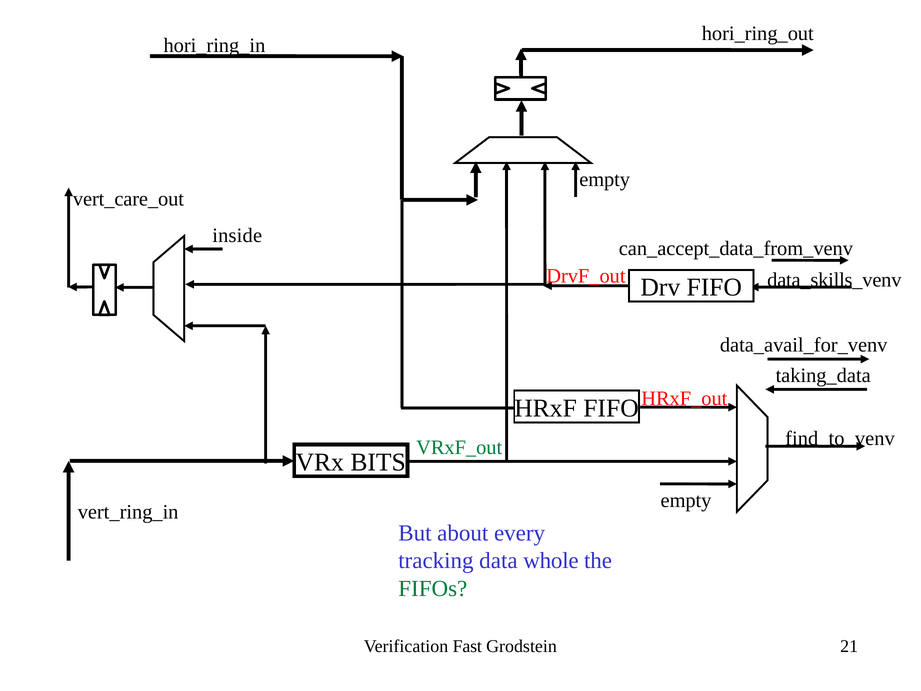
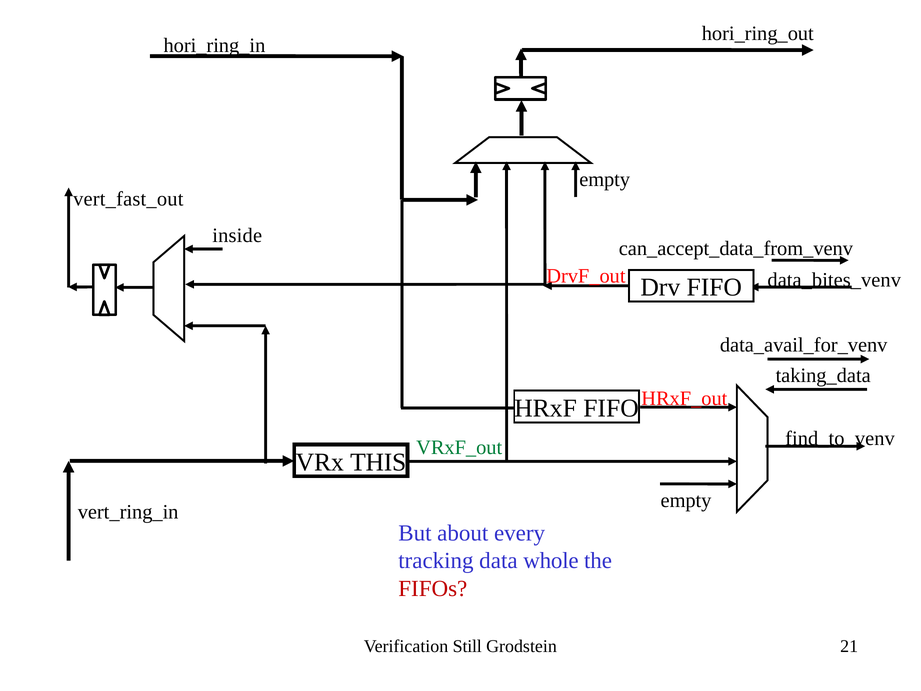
vert_care_out: vert_care_out -> vert_fast_out
data_skills_venv: data_skills_venv -> data_bites_venv
BITS: BITS -> THIS
FIFOs colour: green -> red
Fast: Fast -> Still
